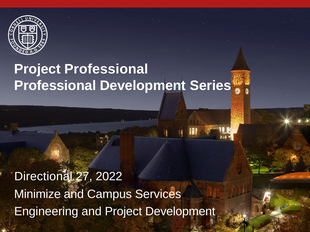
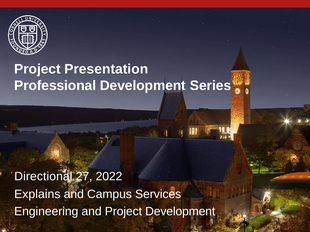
Project Professional: Professional -> Presentation
Minimize: Minimize -> Explains
